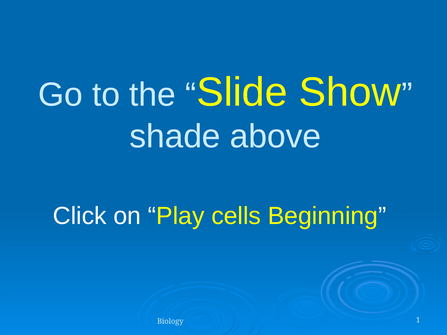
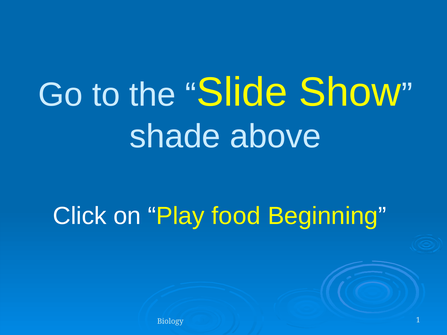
cells: cells -> food
